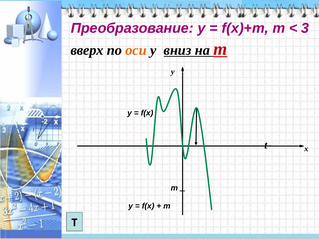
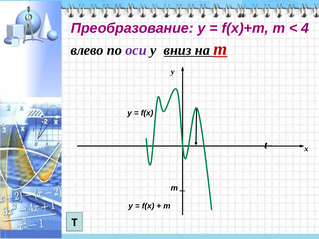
3: 3 -> 4
вверх: вверх -> влево
оси colour: orange -> purple
